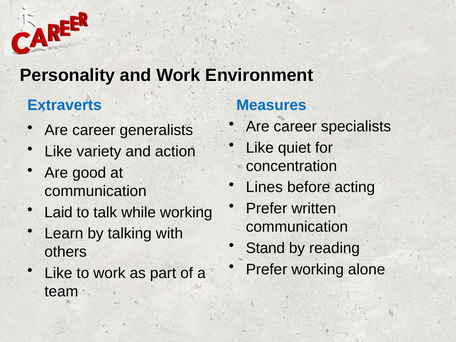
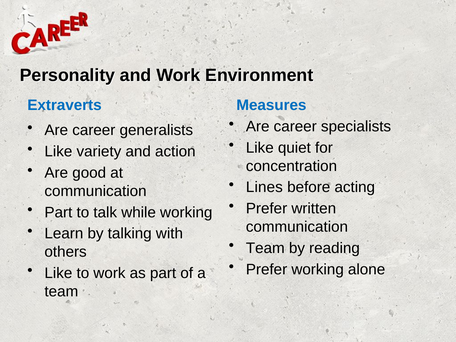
Laid at (58, 212): Laid -> Part
Stand at (265, 248): Stand -> Team
